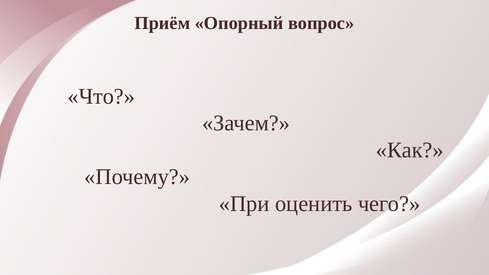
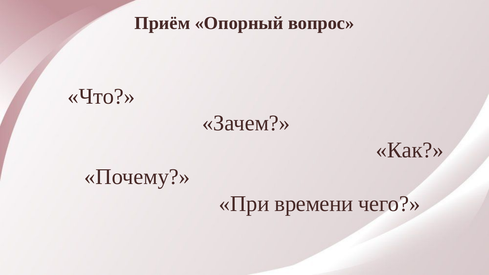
оценить: оценить -> времени
